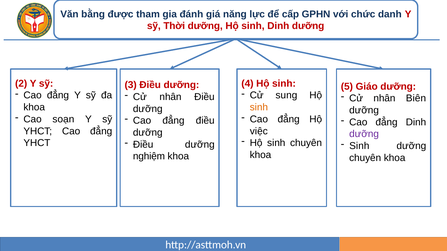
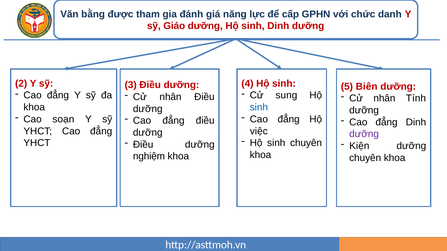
Thời: Thời -> Giáo
Giáo: Giáo -> Biên
Biên: Biên -> Tính
sinh at (259, 107) colour: orange -> blue
Sinh at (359, 146): Sinh -> Kiện
